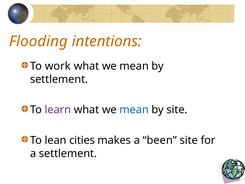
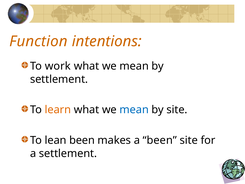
Flooding: Flooding -> Function
learn colour: purple -> orange
lean cities: cities -> been
